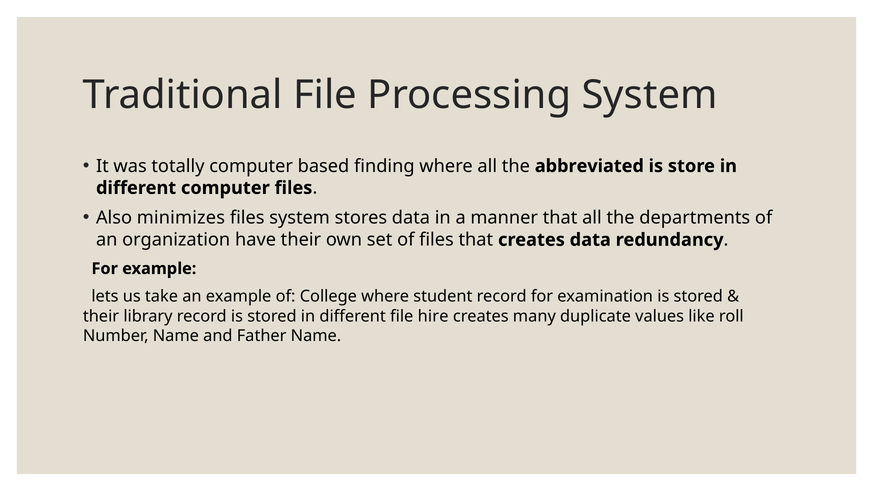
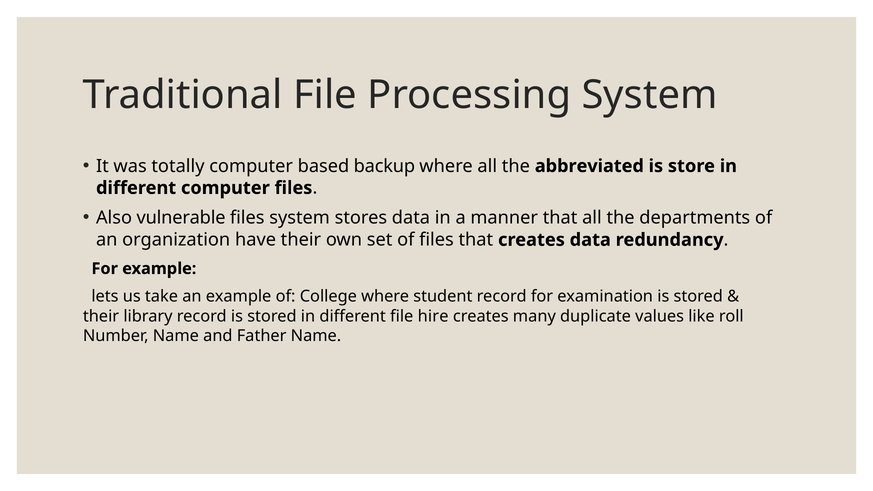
finding: finding -> backup
minimizes: minimizes -> vulnerable
